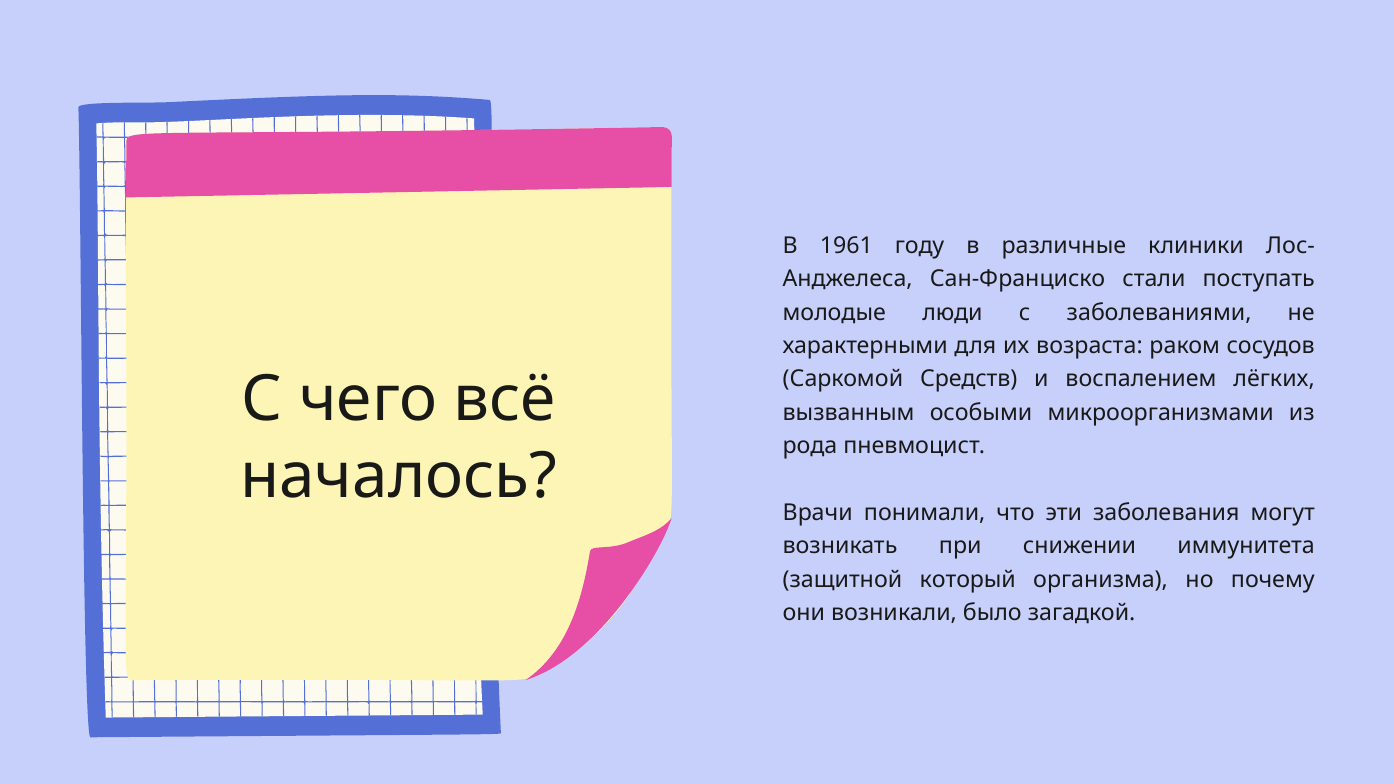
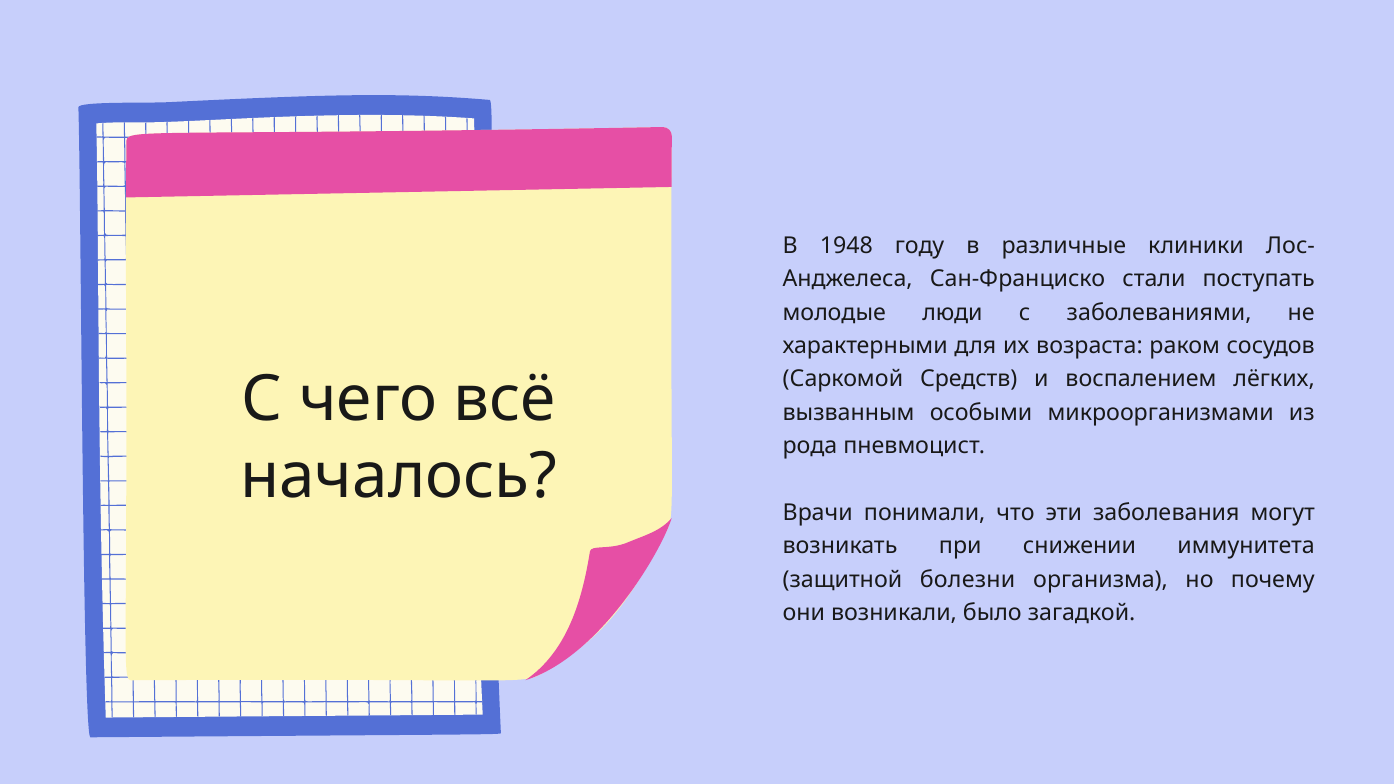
1961: 1961 -> 1948
который: который -> болезни
